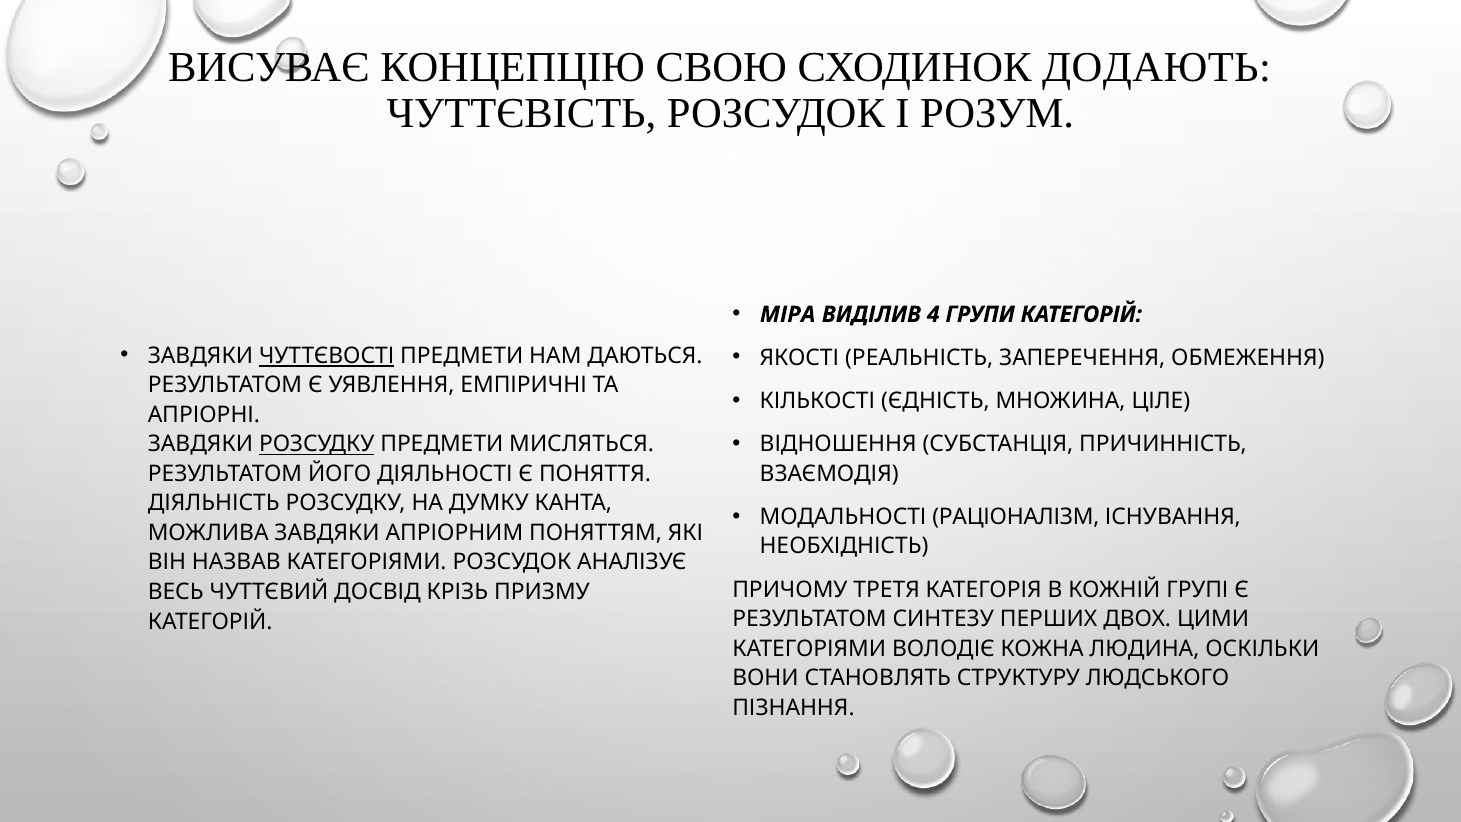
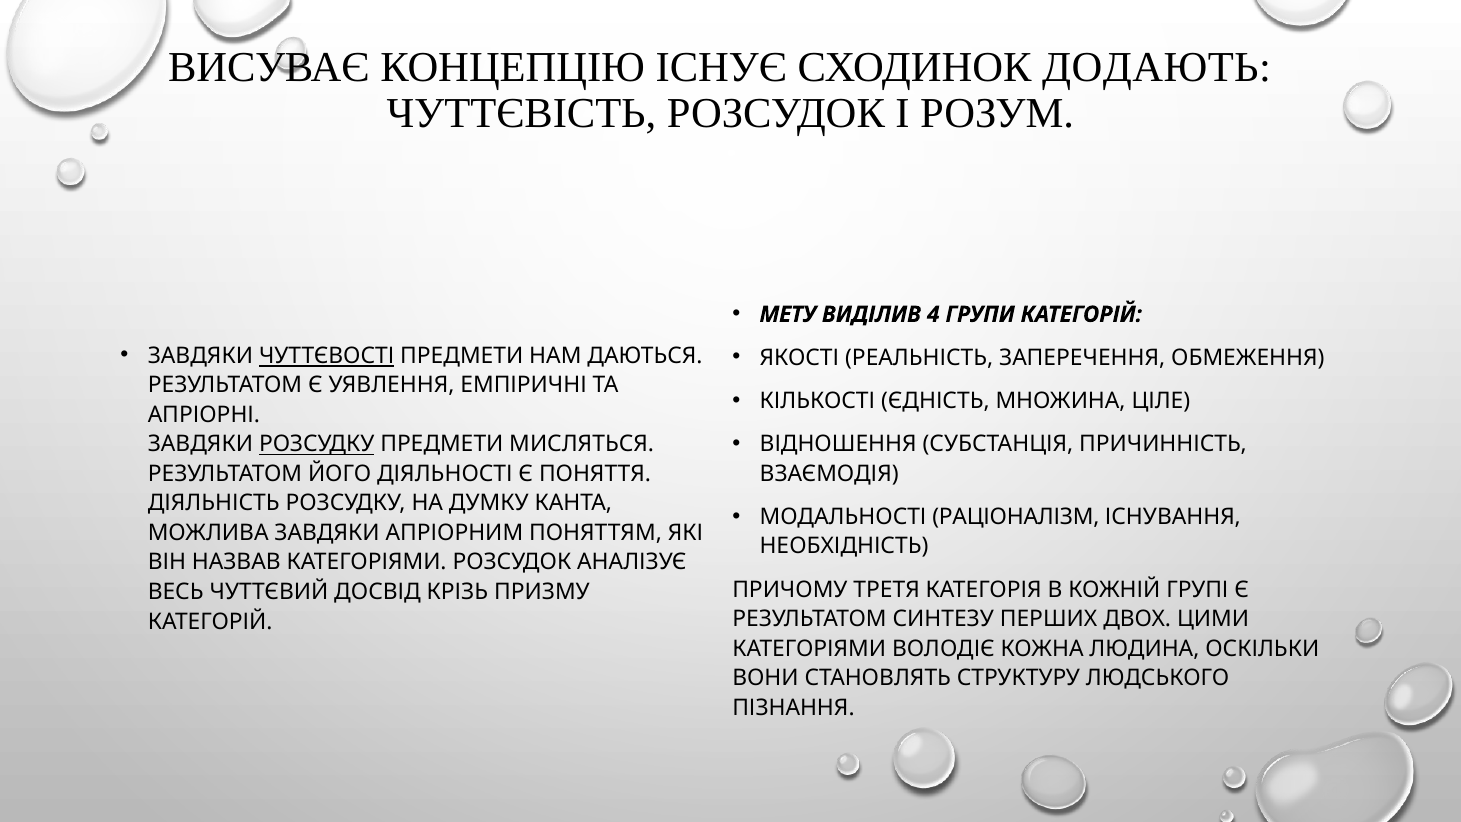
СВОЮ: СВОЮ -> ІСНУЄ
МІРА: МІРА -> МЕТУ
